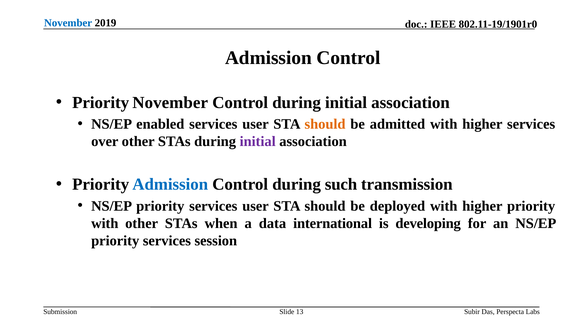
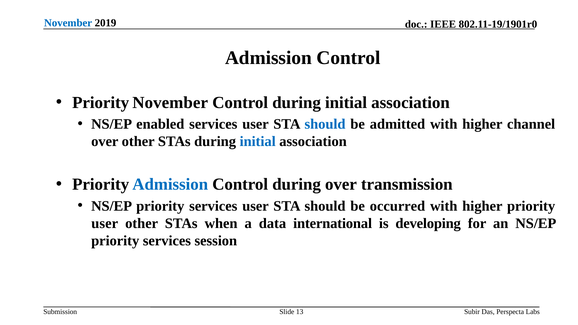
should at (325, 124) colour: orange -> blue
higher services: services -> channel
initial at (258, 142) colour: purple -> blue
during such: such -> over
deployed: deployed -> occurred
with at (105, 223): with -> user
